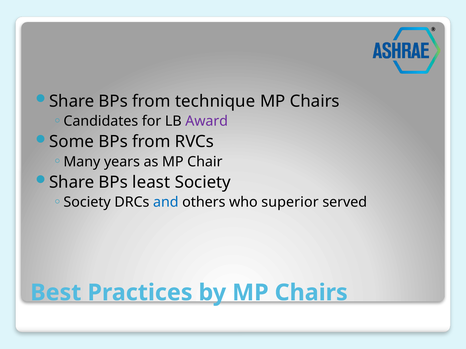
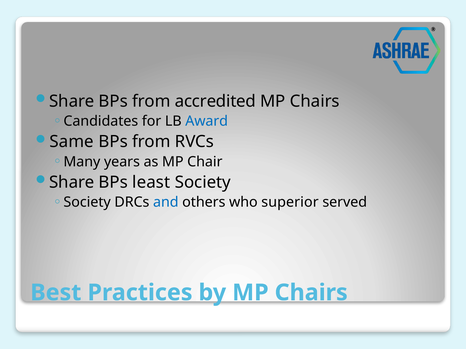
technique: technique -> accredited
Award colour: purple -> blue
Some: Some -> Same
